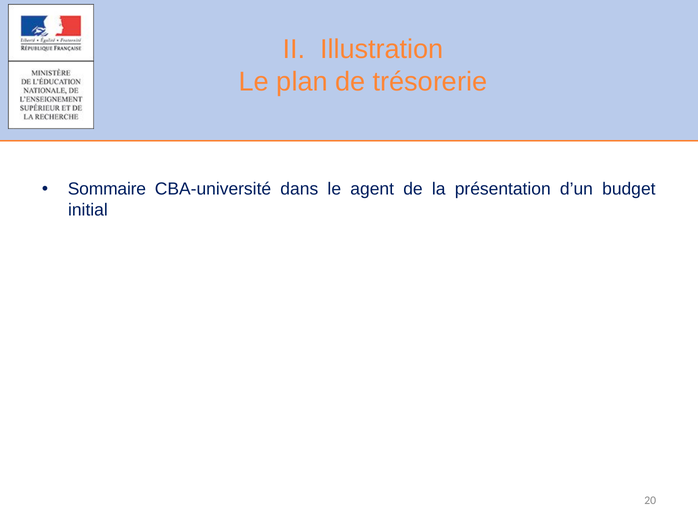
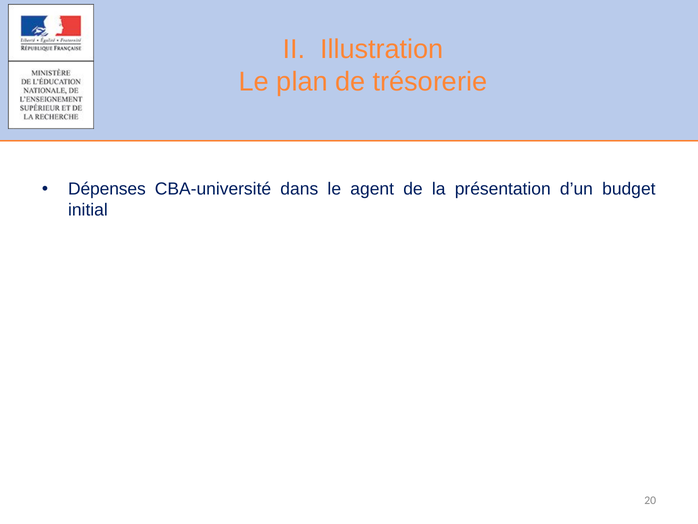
Sommaire: Sommaire -> Dépenses
